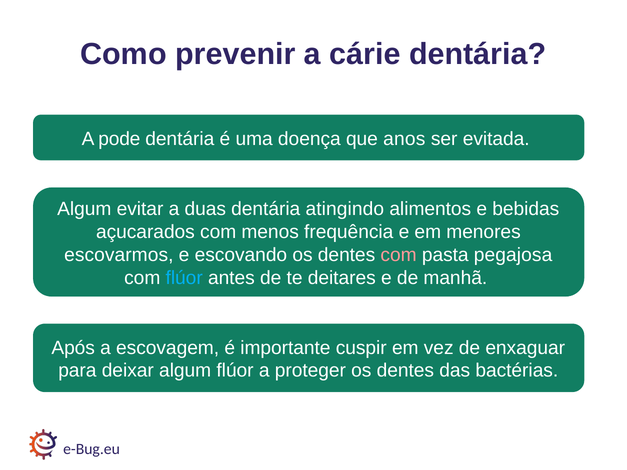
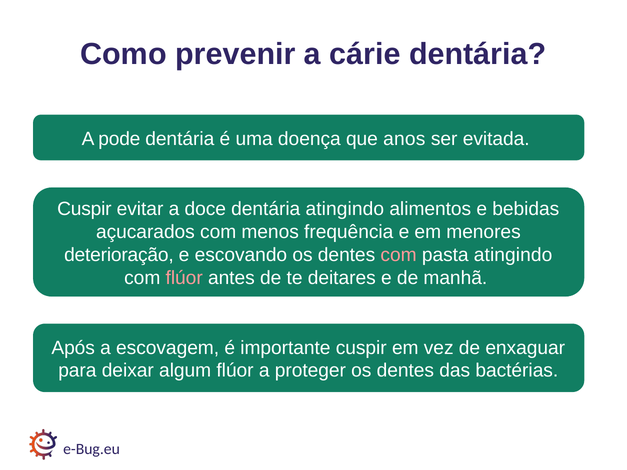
Algum at (84, 209): Algum -> Cuspir
duas: duas -> doce
escovarmos: escovarmos -> deterioração
pasta pegajosa: pegajosa -> atingindo
flúor at (184, 278) colour: light blue -> pink
